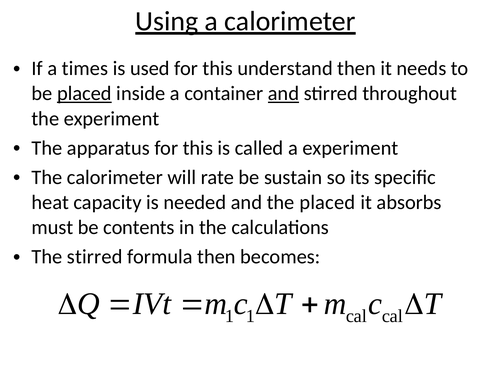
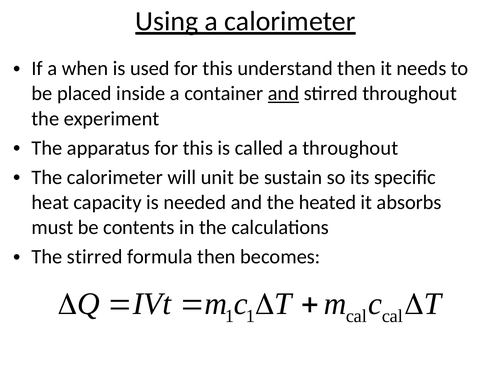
times: times -> when
placed at (84, 93) underline: present -> none
a experiment: experiment -> throughout
rate: rate -> unit
the placed: placed -> heated
